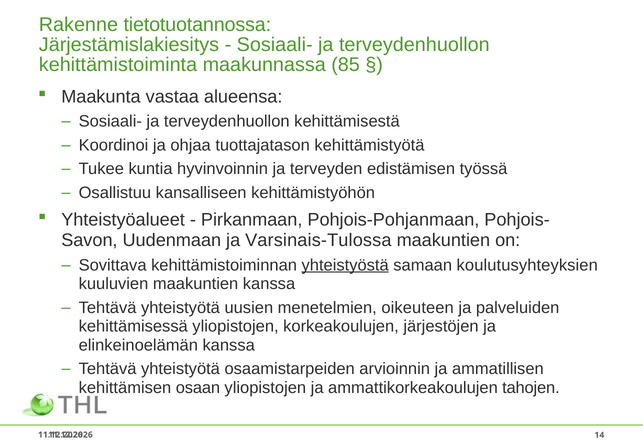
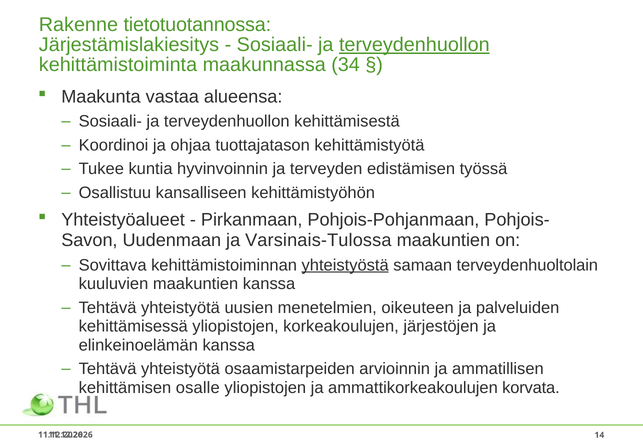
terveydenhuollon at (414, 45) underline: none -> present
85: 85 -> 34
koulutusyhteyksien: koulutusyhteyksien -> terveydenhuoltolain
osaan: osaan -> osalle
tahojen: tahojen -> korvata
